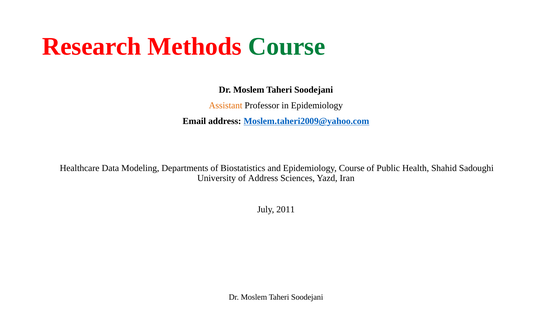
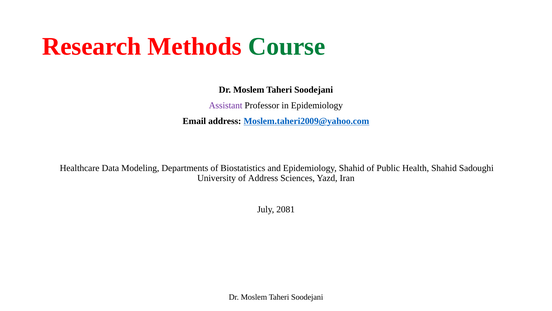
Assistant colour: orange -> purple
Epidemiology Course: Course -> Shahid
2011: 2011 -> 2081
